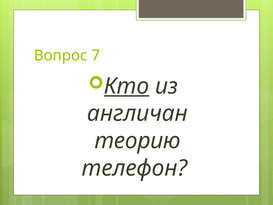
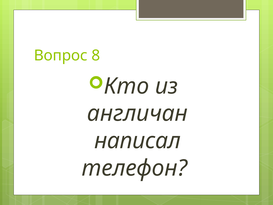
7: 7 -> 8
Кто underline: present -> none
теорию: теорию -> написал
